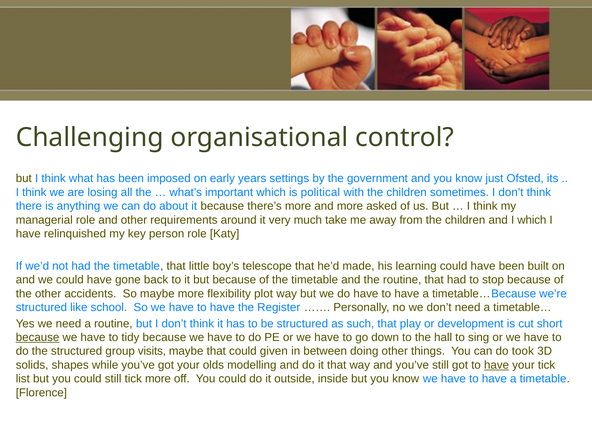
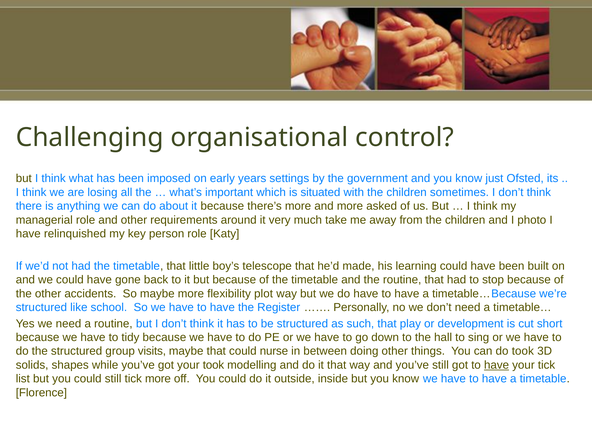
political: political -> situated
I which: which -> photo
because at (38, 337) underline: present -> none
given: given -> nurse
your olds: olds -> took
